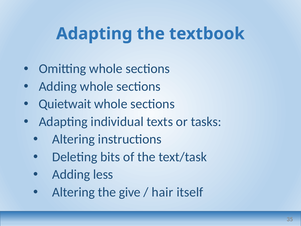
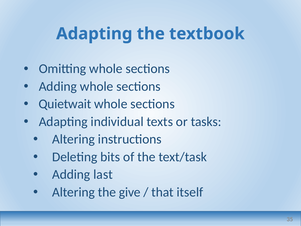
less: less -> last
hair: hair -> that
